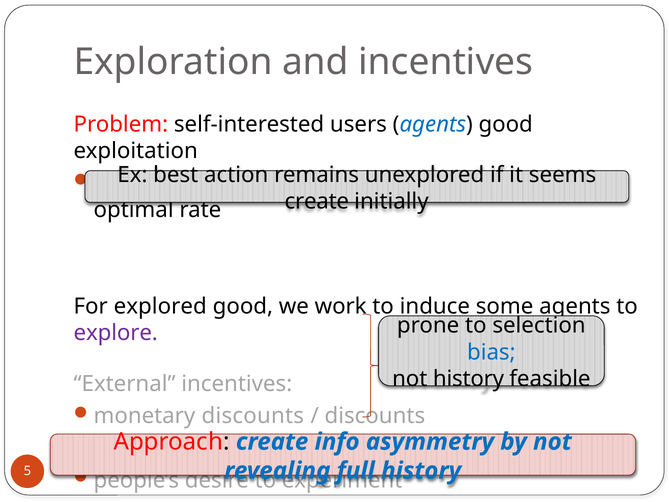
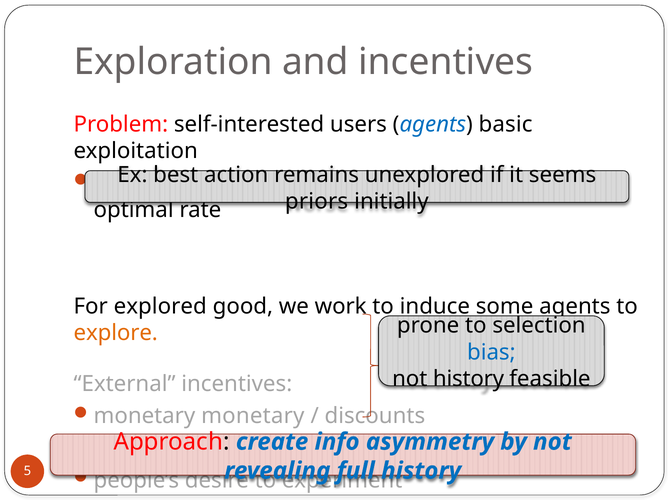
agents good: good -> basic
create at (317, 201): create -> priors
explore colour: purple -> orange
monetary discounts: discounts -> monetary
